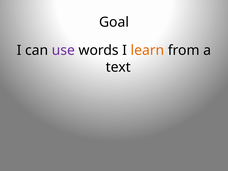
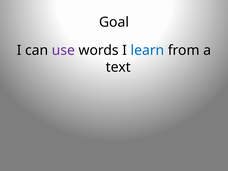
learn colour: orange -> blue
